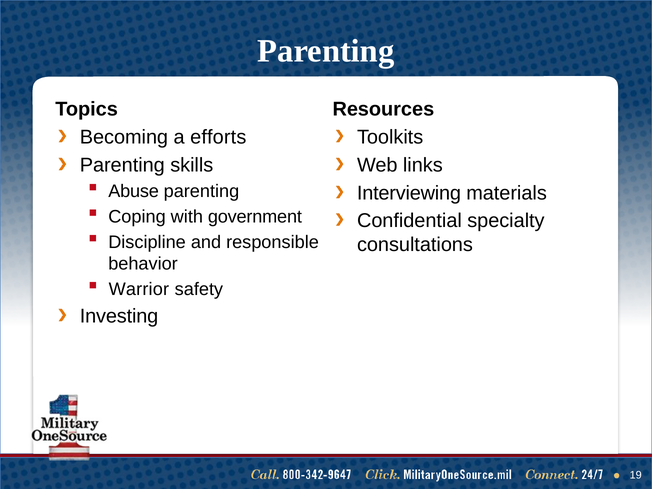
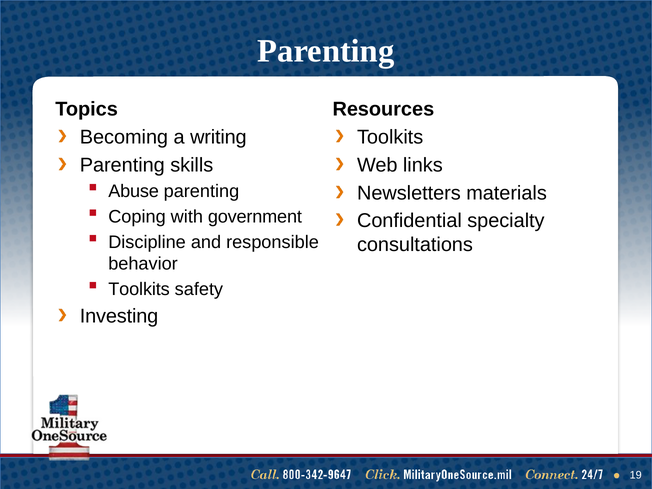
efforts: efforts -> writing
Interviewing: Interviewing -> Newsletters
Warrior at (139, 289): Warrior -> Toolkits
